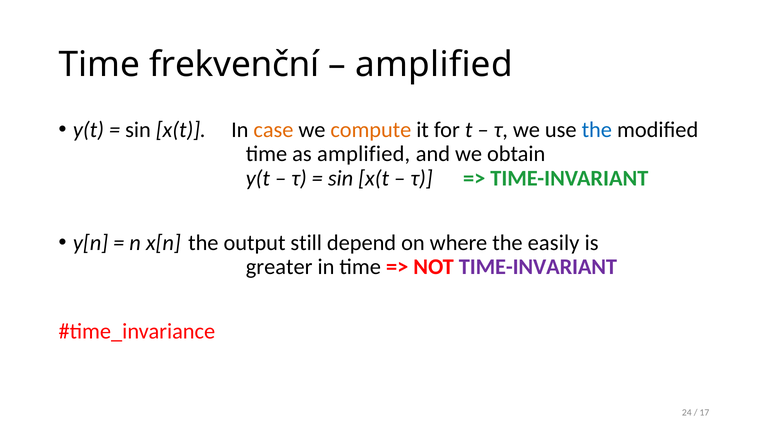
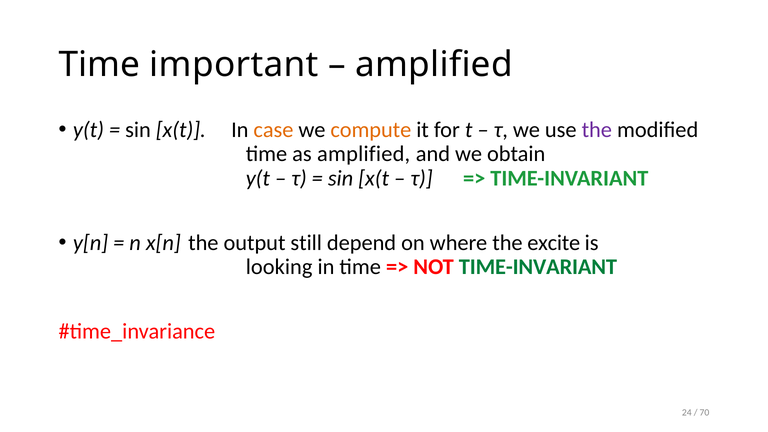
frekvenční: frekvenční -> important
the at (597, 130) colour: blue -> purple
easily: easily -> excite
greater: greater -> looking
TIME-INVARIANT at (538, 267) colour: purple -> green
17: 17 -> 70
